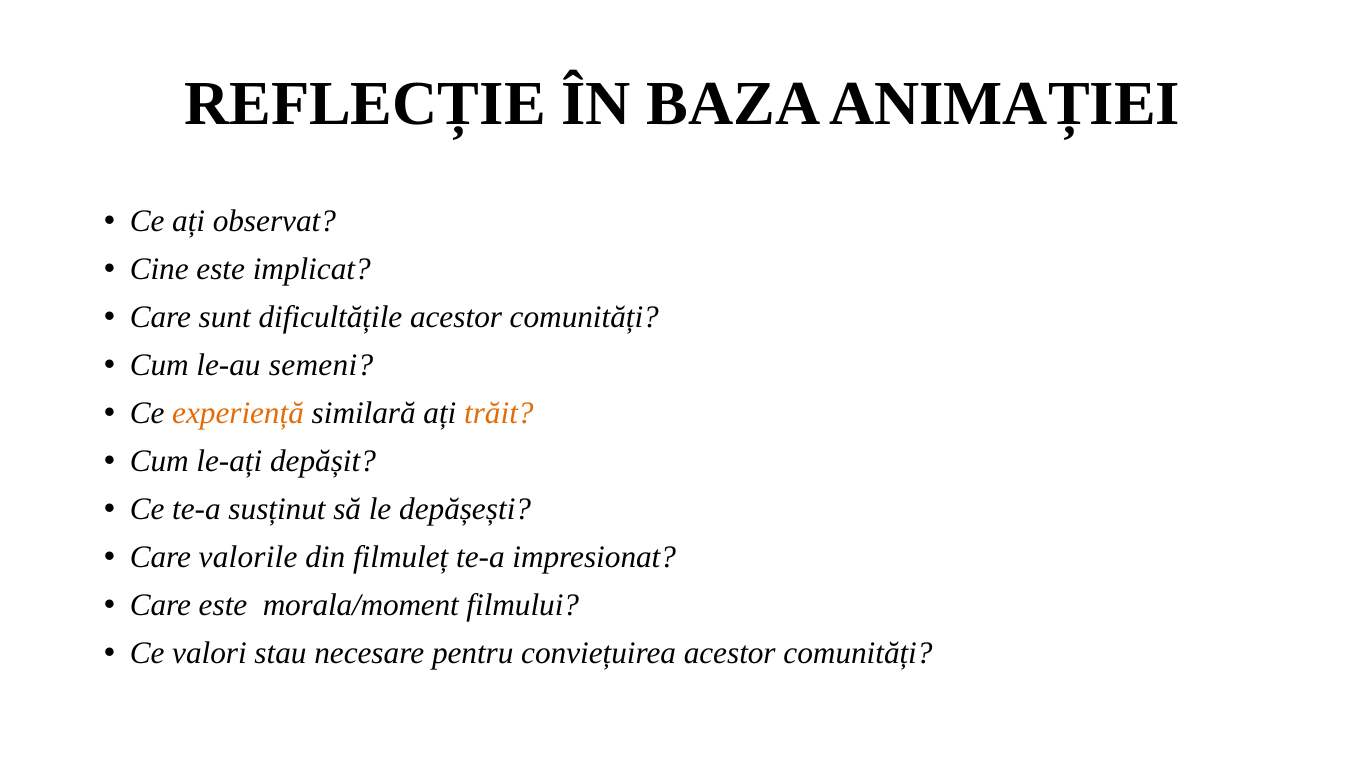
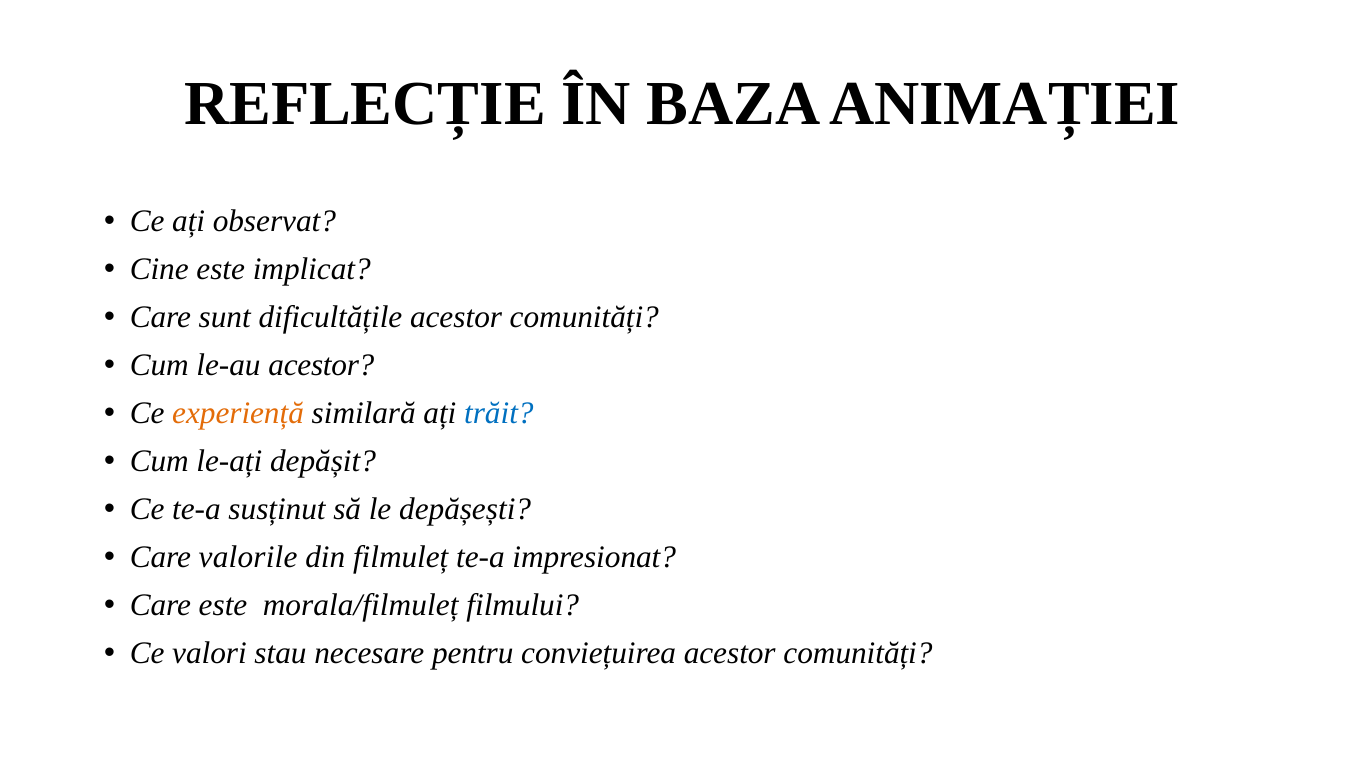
le-au semeni: semeni -> acestor
trăit colour: orange -> blue
morala/moment: morala/moment -> morala/filmuleț
